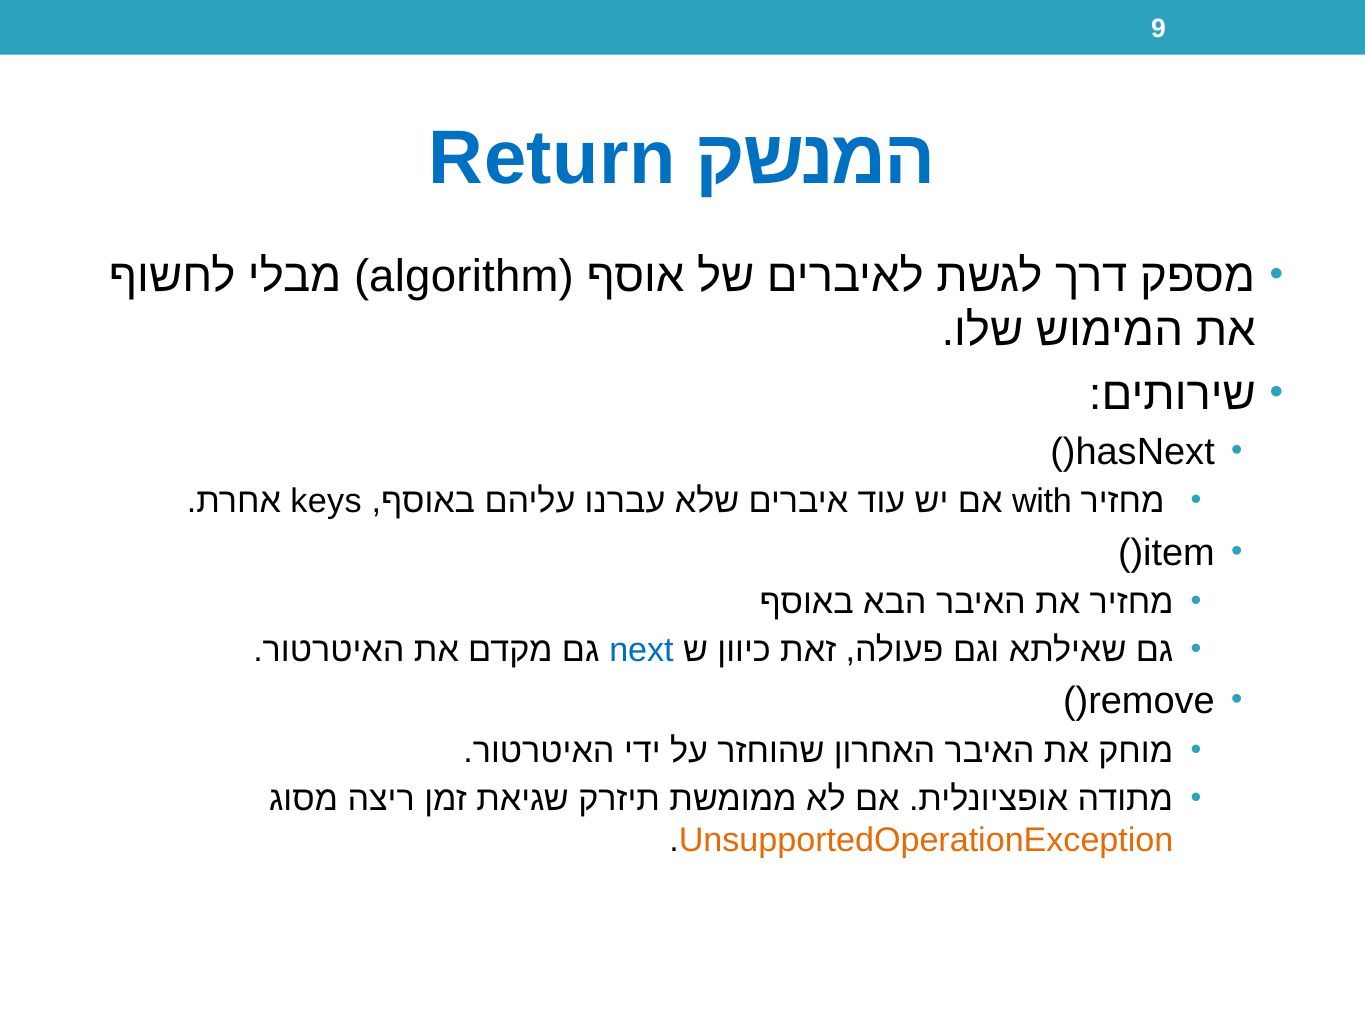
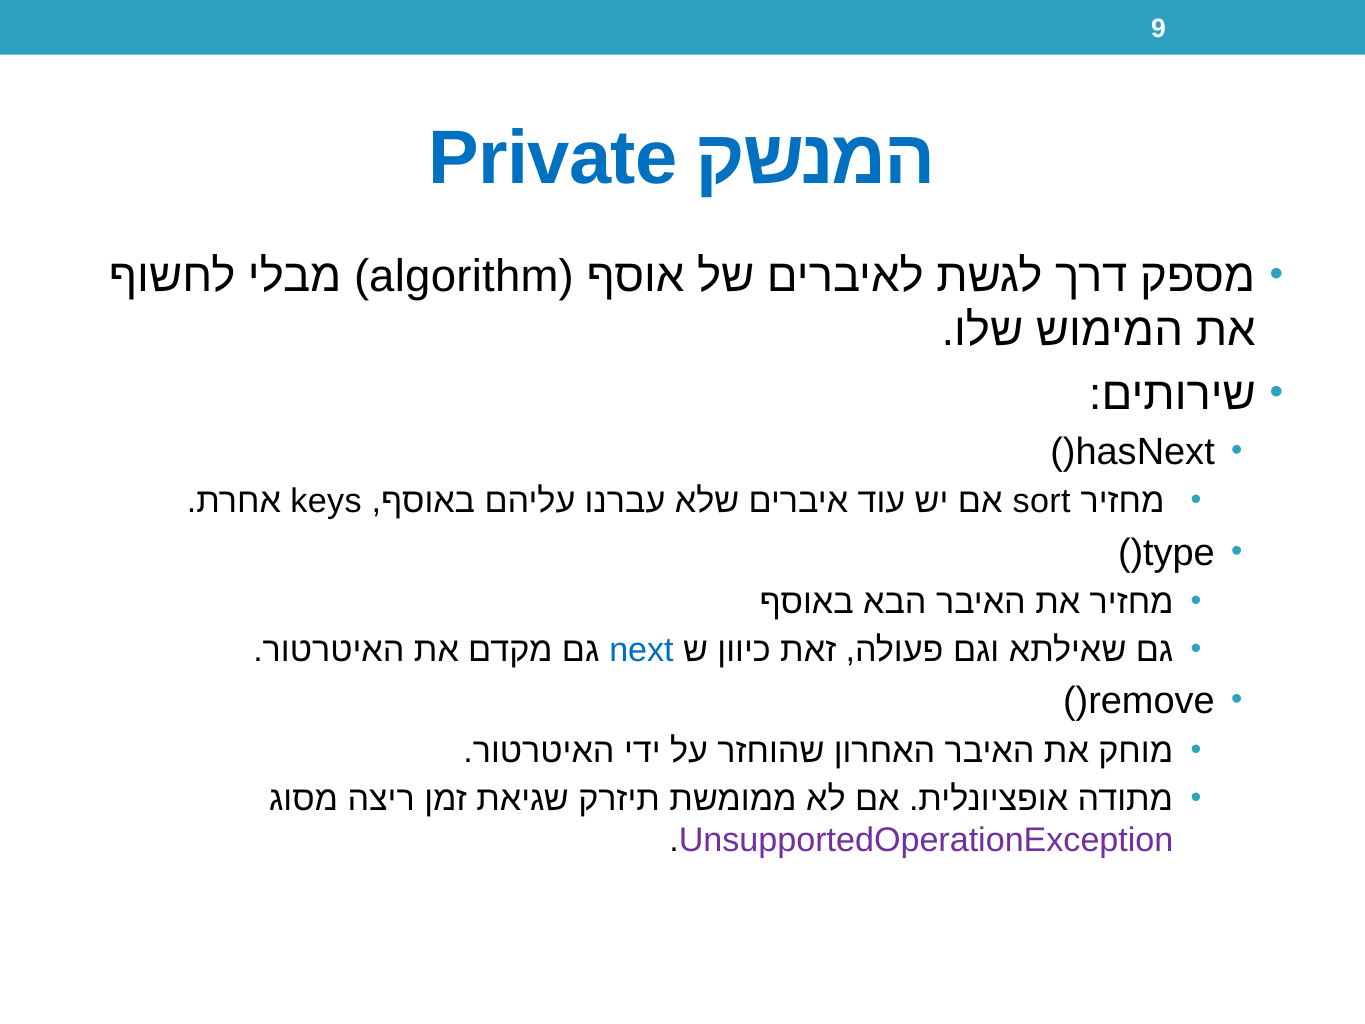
Return: Return -> Private
with: with -> sort
item: item -> type
UnsupportedOperationException colour: orange -> purple
